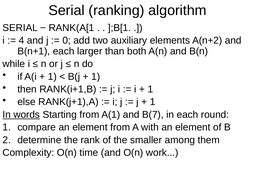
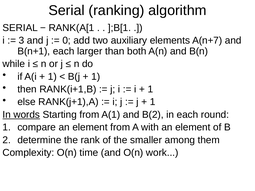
4: 4 -> 3
A(n+2: A(n+2 -> A(n+7
B(7: B(7 -> B(2
